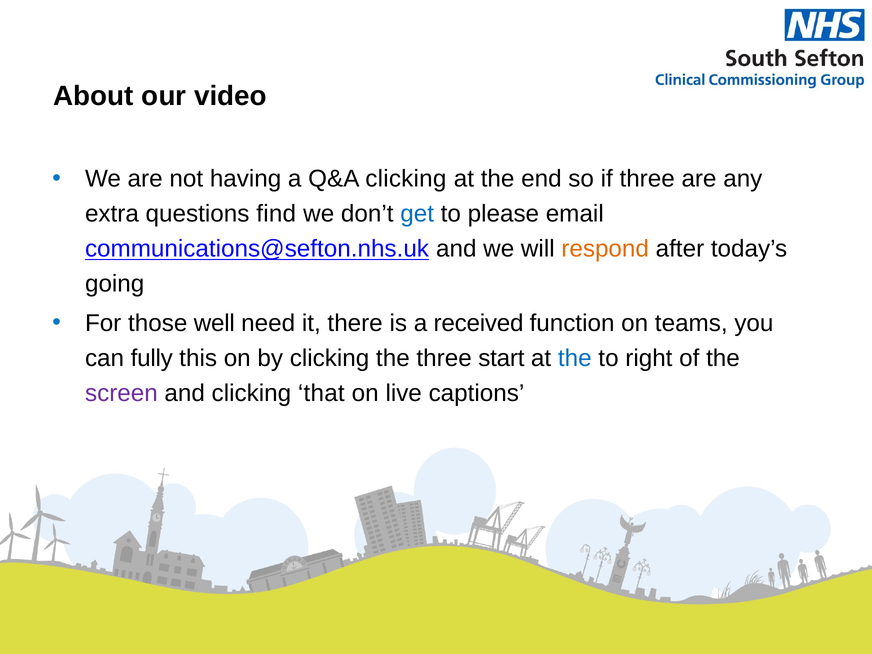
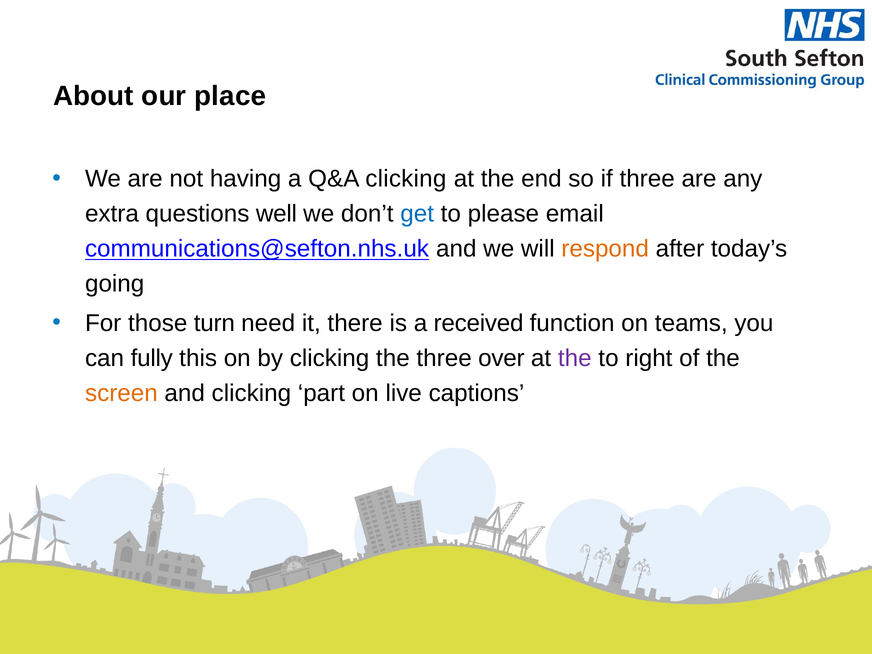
video: video -> place
find: find -> well
well: well -> turn
start: start -> over
the at (575, 358) colour: blue -> purple
screen colour: purple -> orange
that: that -> part
